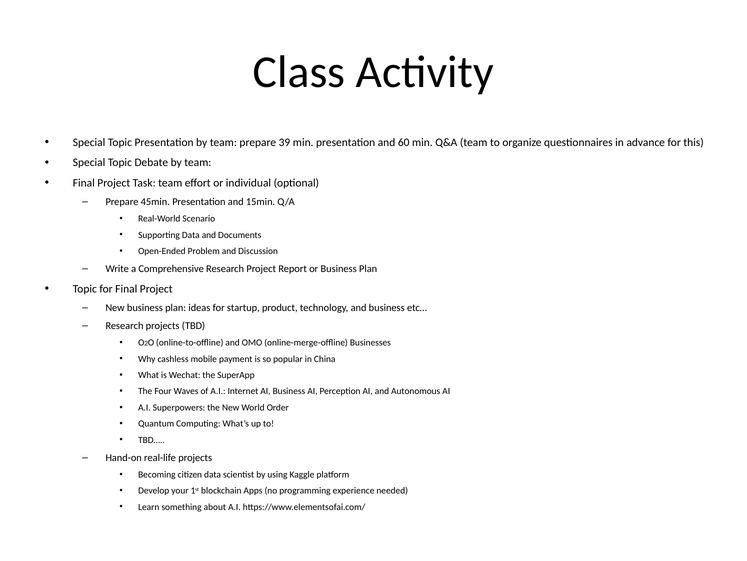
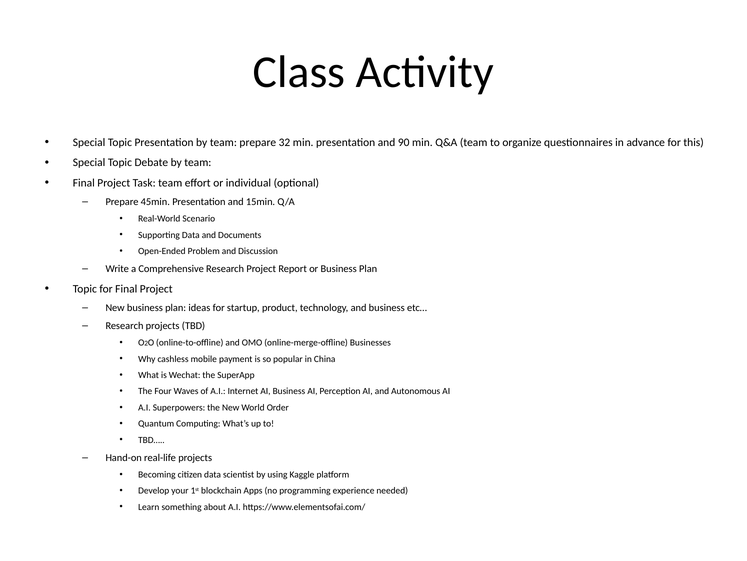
39: 39 -> 32
60: 60 -> 90
